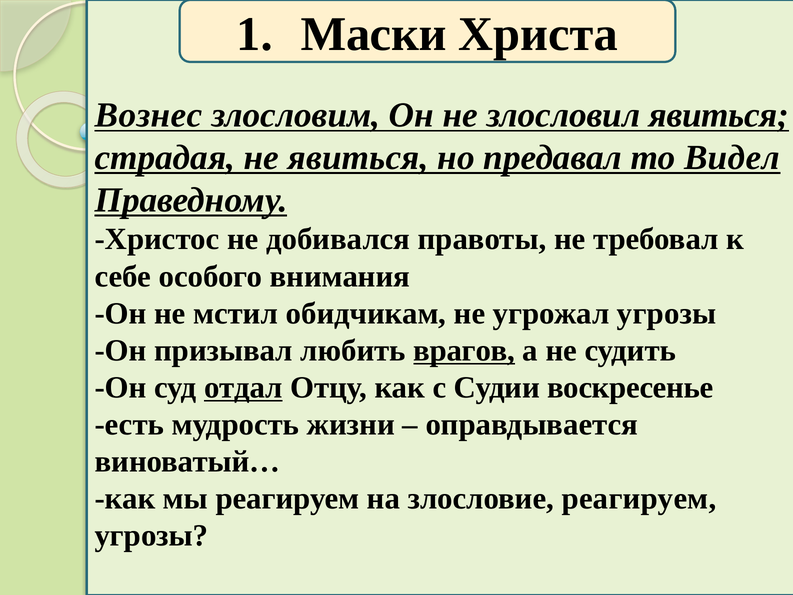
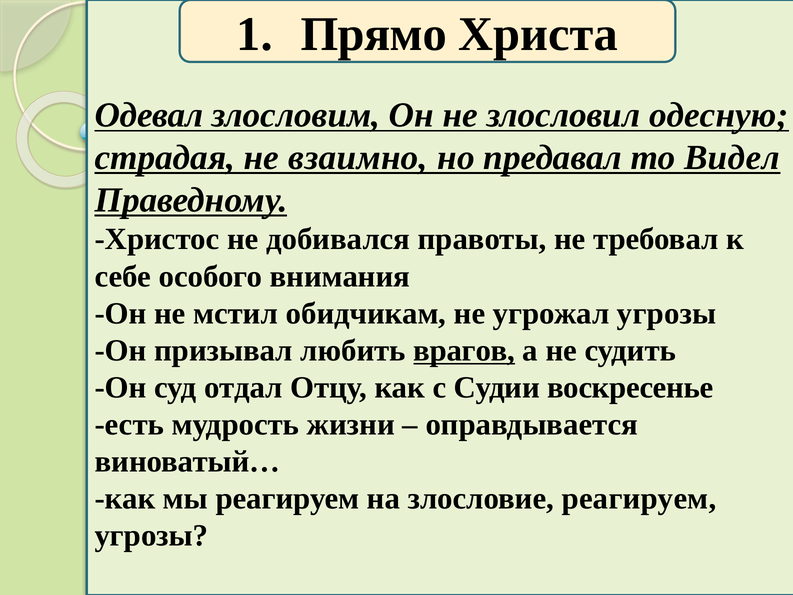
Маски: Маски -> Прямо
Вознес: Вознес -> Одевал
злословил явиться: явиться -> одесную
не явиться: явиться -> взаимно
отдал underline: present -> none
